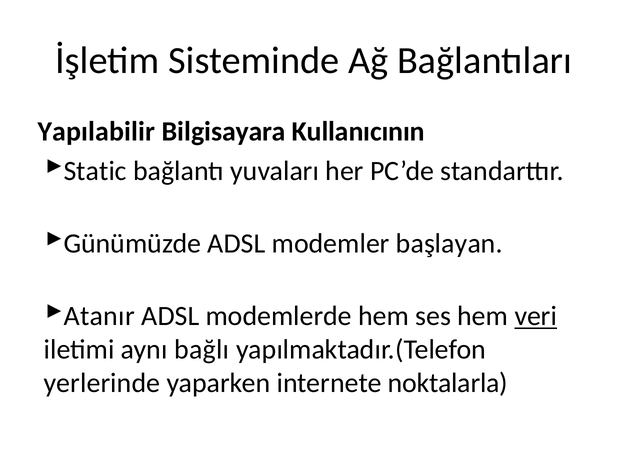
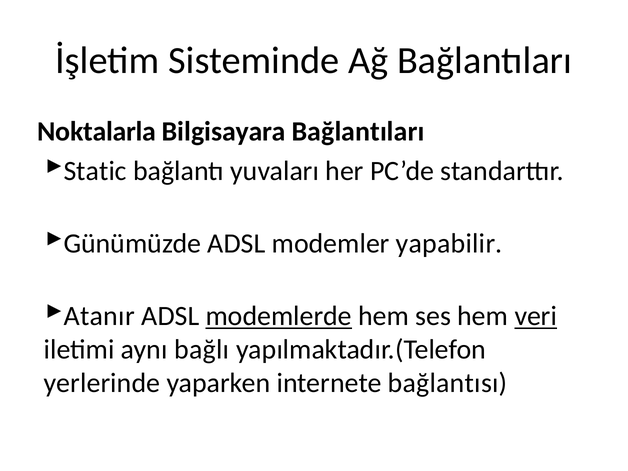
Yapılabilir: Yapılabilir -> Noktalarla
Bilgisayara Kullanıcının: Kullanıcının -> Bağlantıları
başlayan: başlayan -> yapabilir
modemlerde underline: none -> present
noktalarla: noktalarla -> bağlantısı
